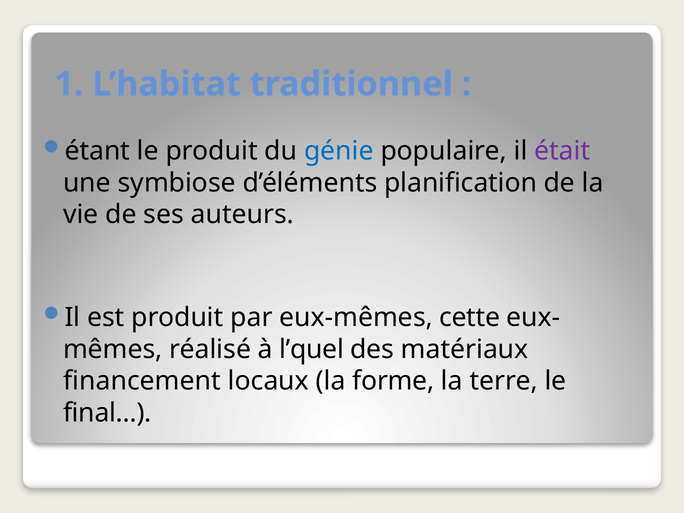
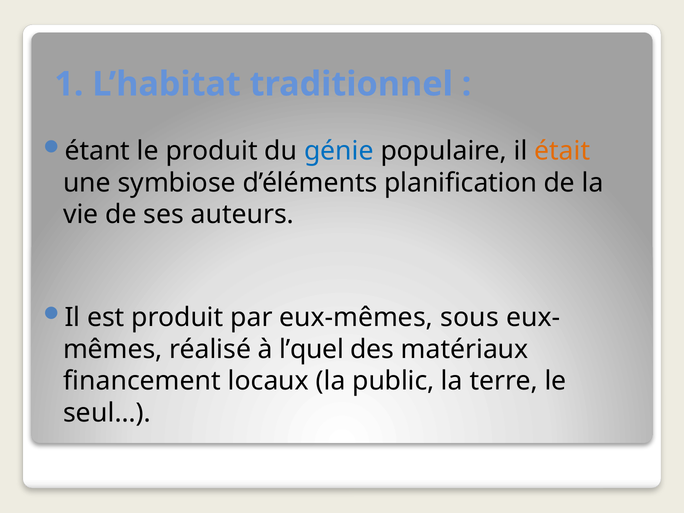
était colour: purple -> orange
cette: cette -> sous
forme: forme -> public
final…: final… -> seul…
